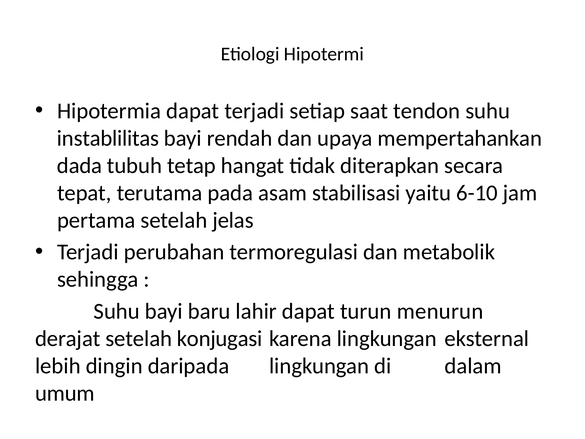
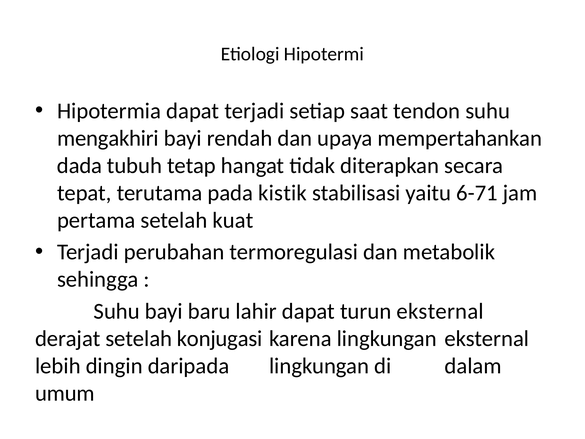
instablilitas: instablilitas -> mengakhiri
asam: asam -> kistik
6-10: 6-10 -> 6-71
jelas: jelas -> kuat
turun menurun: menurun -> eksternal
